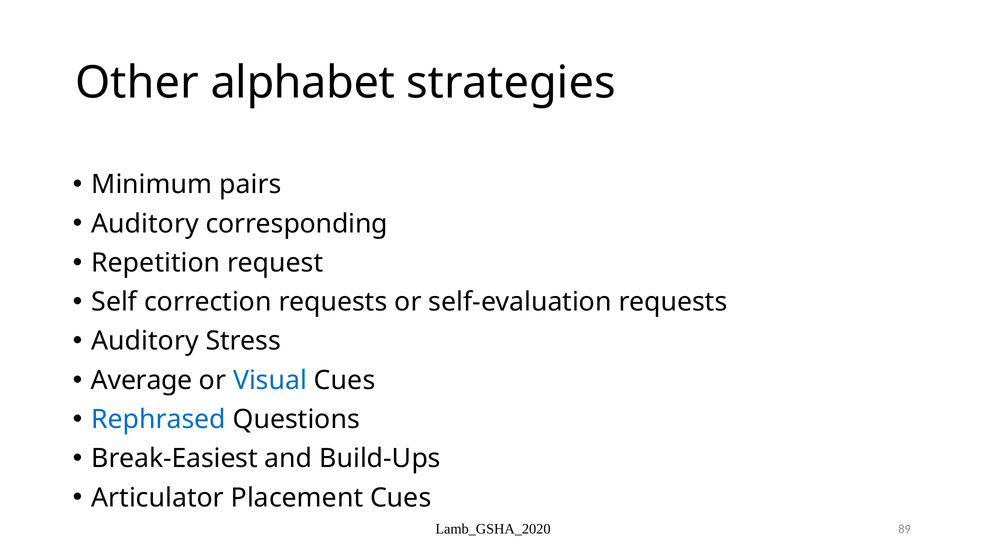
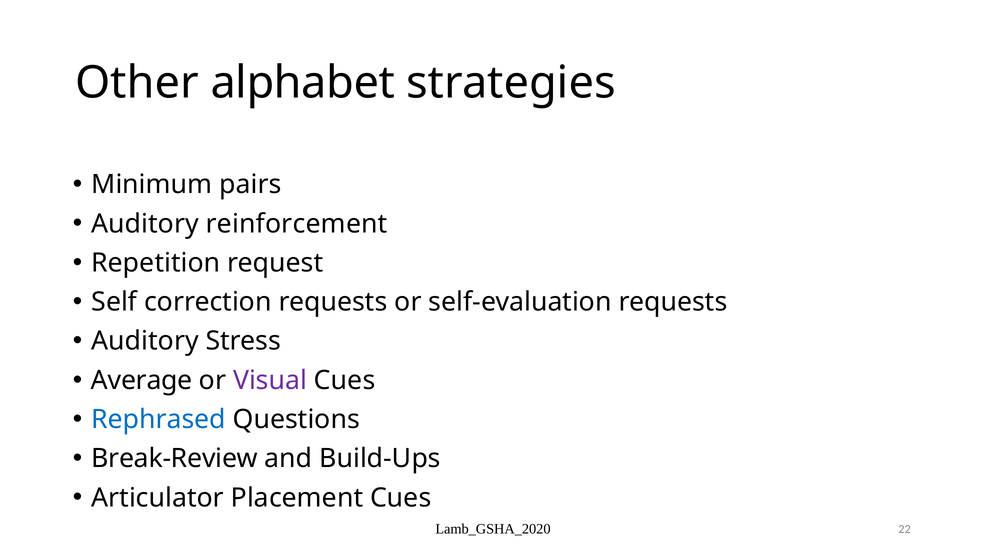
corresponding: corresponding -> reinforcement
Visual colour: blue -> purple
Break-Easiest: Break-Easiest -> Break-Review
89: 89 -> 22
